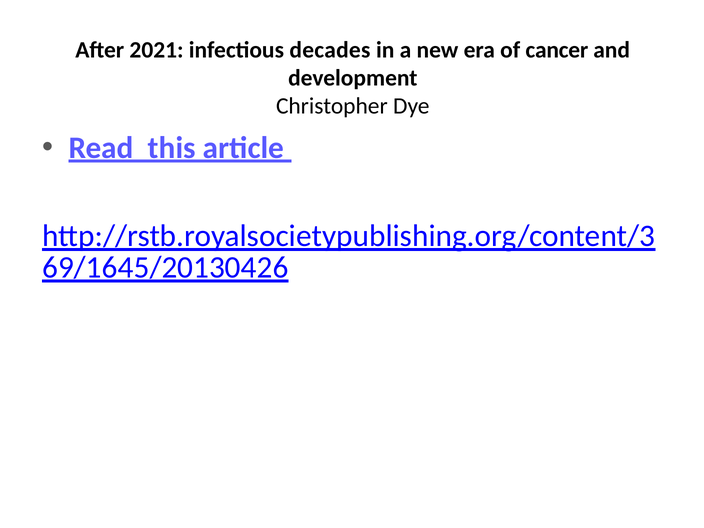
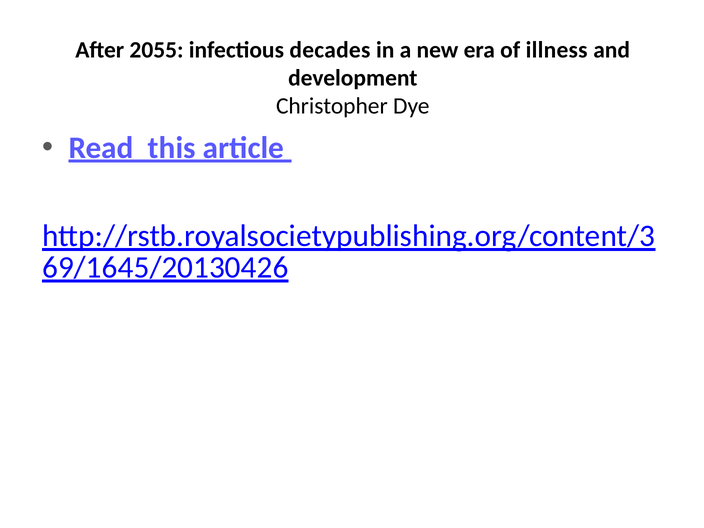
2021: 2021 -> 2055
cancer: cancer -> illness
